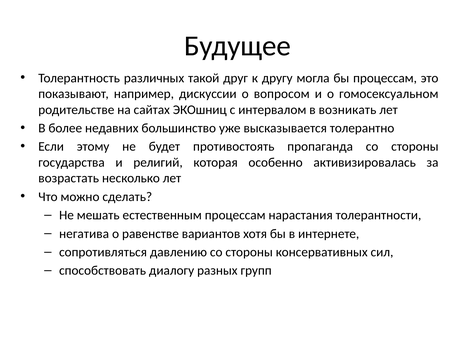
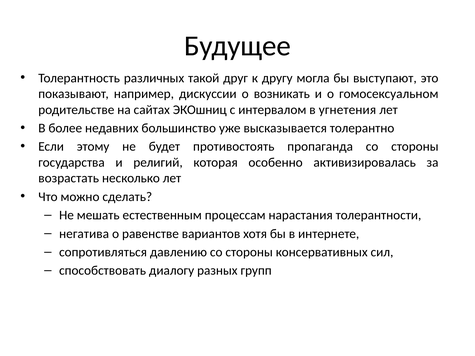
бы процессам: процессам -> выступают
вопросом: вопросом -> возникать
возникать: возникать -> угнетения
